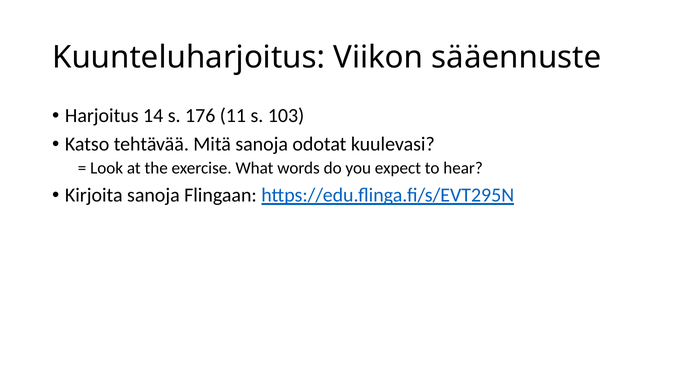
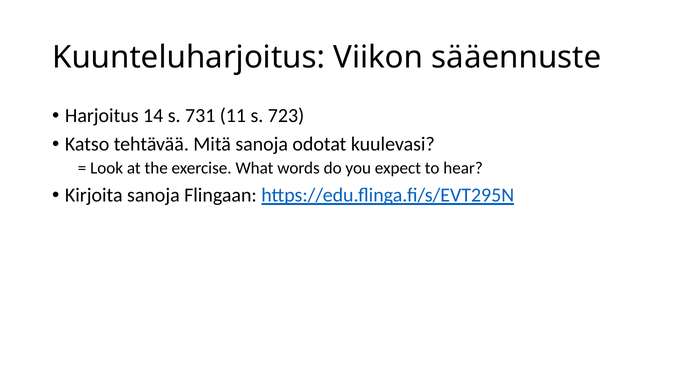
176: 176 -> 731
103: 103 -> 723
